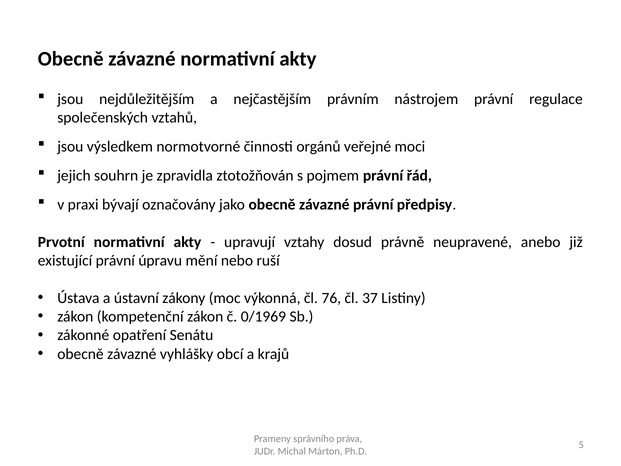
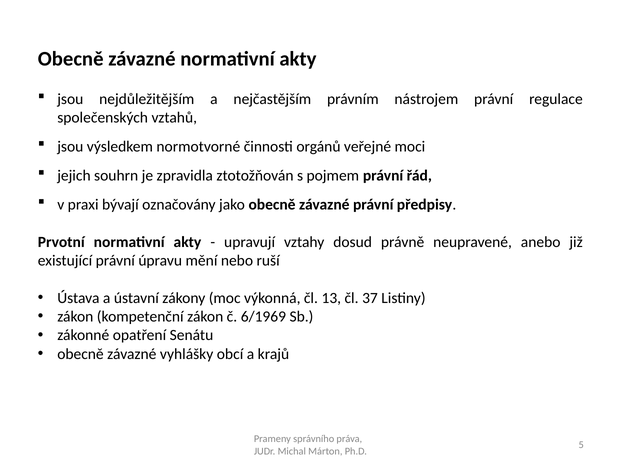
76: 76 -> 13
0/1969: 0/1969 -> 6/1969
